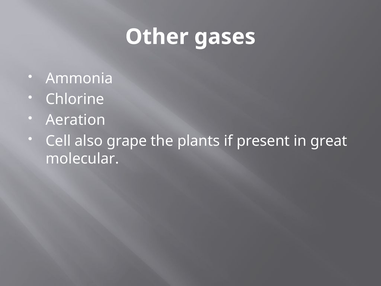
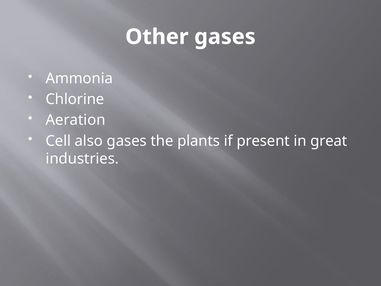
also grape: grape -> gases
molecular: molecular -> industries
